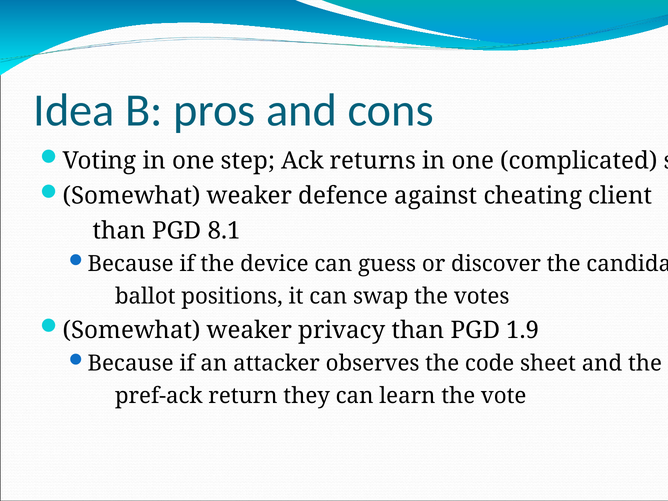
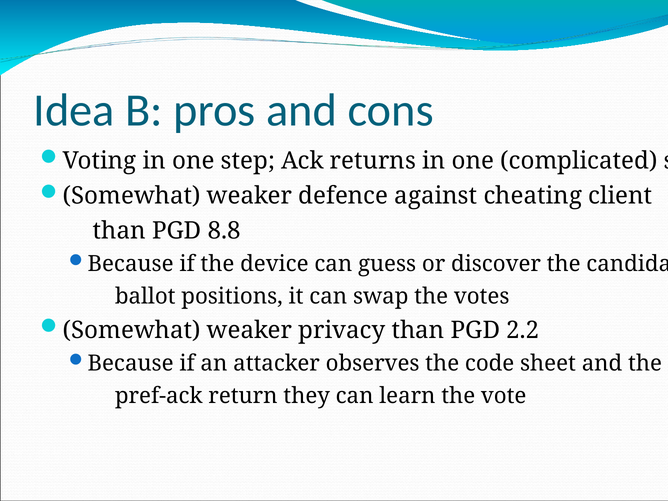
8.1: 8.1 -> 8.8
1.9: 1.9 -> 2.2
